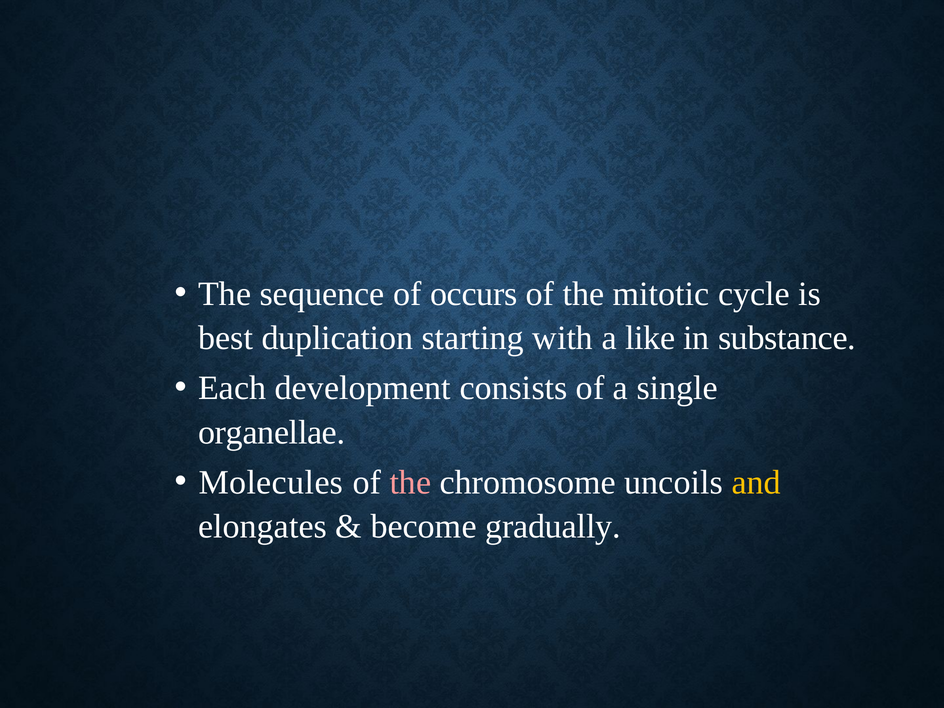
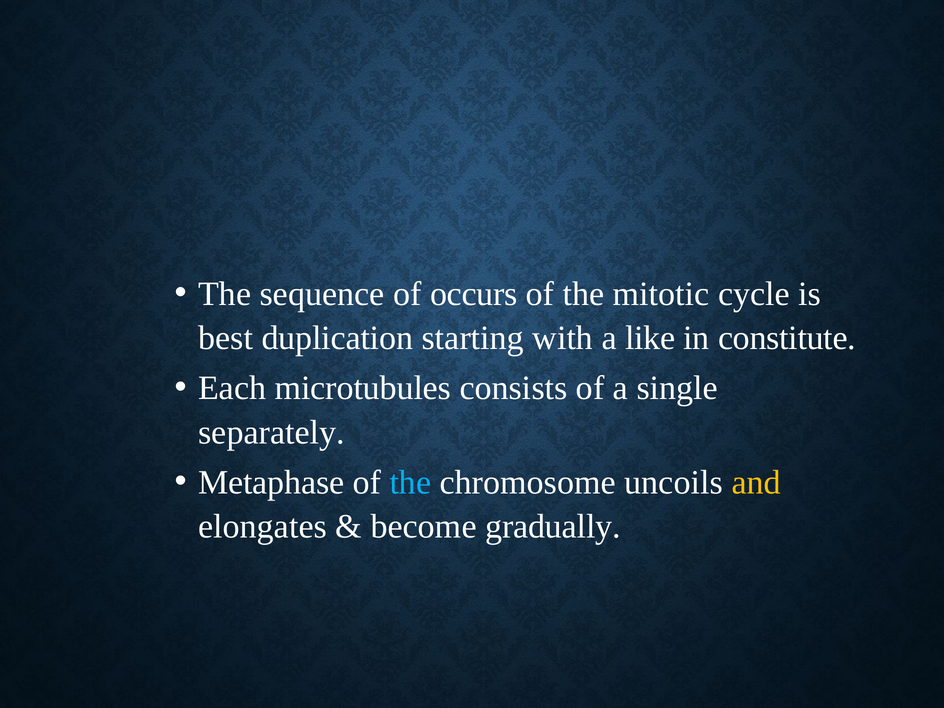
substance: substance -> constitute
development: development -> microtubules
organellae: organellae -> separately
Molecules: Molecules -> Metaphase
the at (410, 482) colour: pink -> light blue
